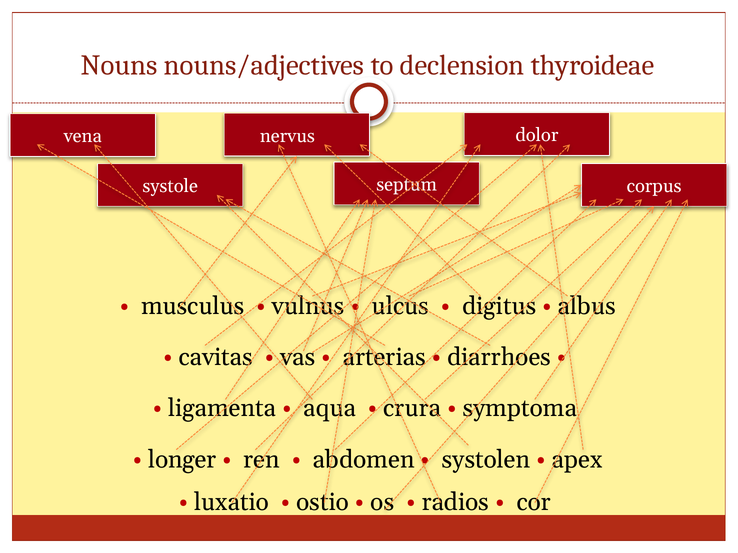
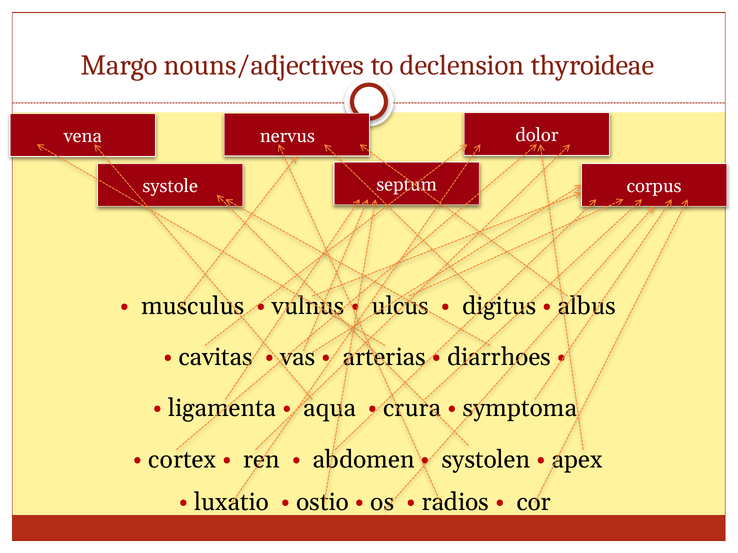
Nouns: Nouns -> Margo
longer: longer -> cortex
